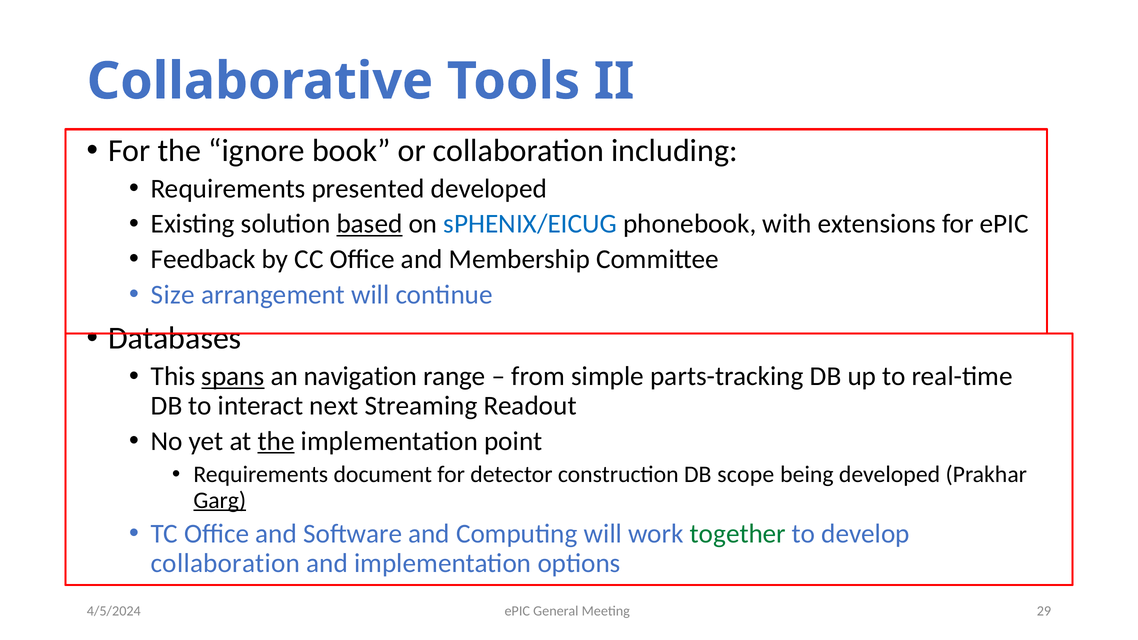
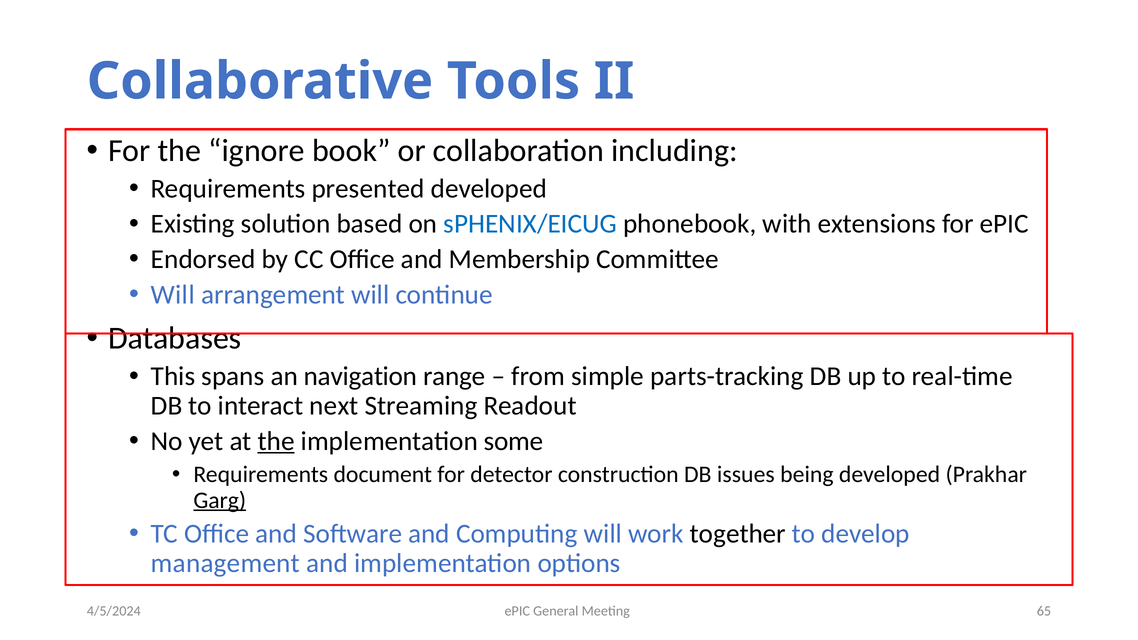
based underline: present -> none
Feedback: Feedback -> Endorsed
Size at (173, 295): Size -> Will
spans underline: present -> none
point: point -> some
scope: scope -> issues
together colour: green -> black
collaboration at (225, 563): collaboration -> management
29: 29 -> 65
